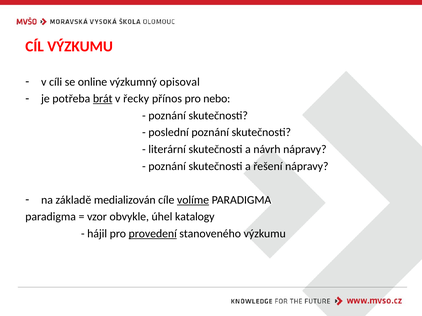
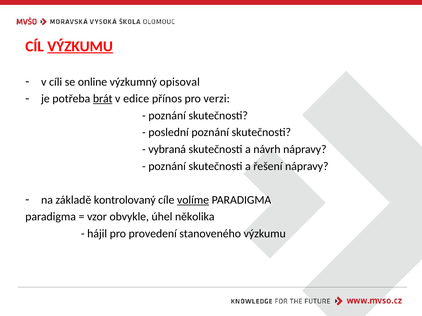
VÝZKUMU at (80, 46) underline: none -> present
řecky: řecky -> edice
nebo: nebo -> verzi
literární: literární -> vybraná
medializován: medializován -> kontrolovaný
katalogy: katalogy -> několika
provedení underline: present -> none
